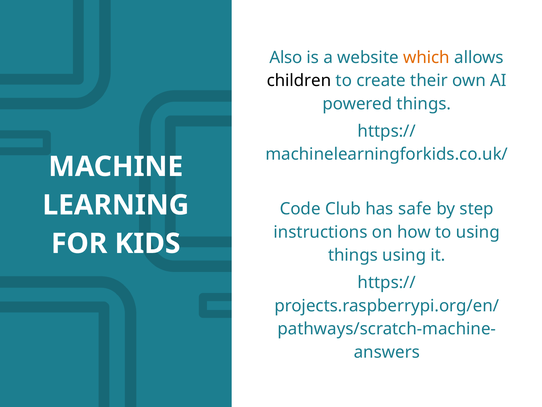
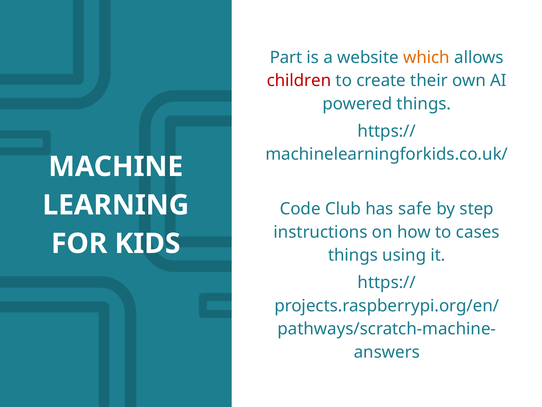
Also: Also -> Part
children colour: black -> red
to using: using -> cases
